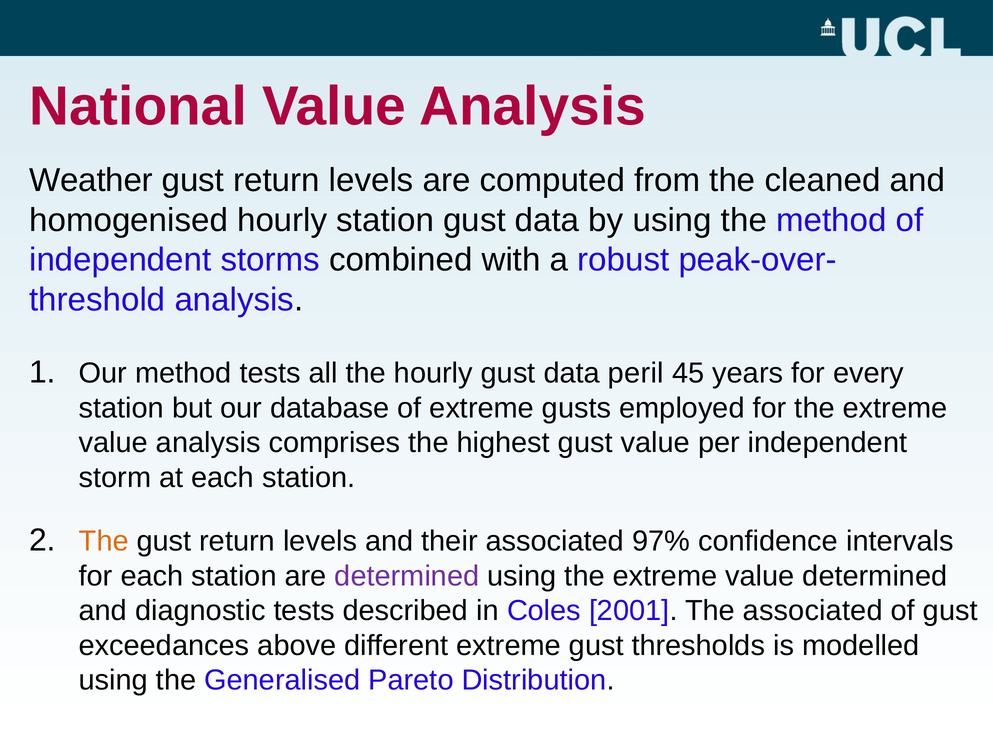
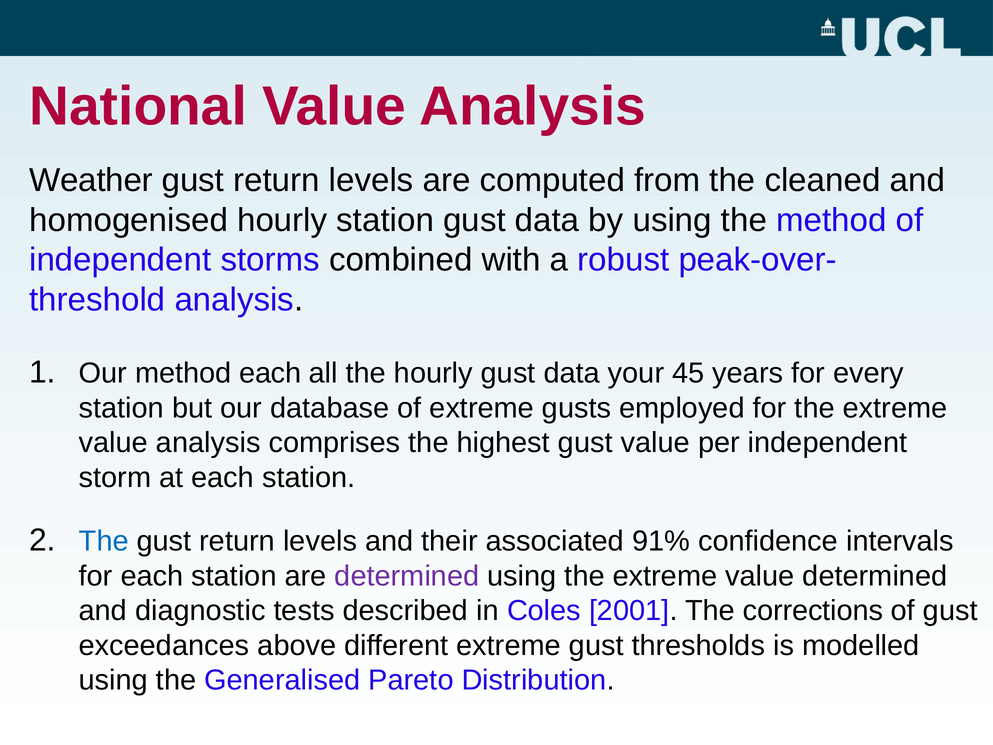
method tests: tests -> each
peril: peril -> your
The at (104, 541) colour: orange -> blue
97%: 97% -> 91%
The associated: associated -> corrections
